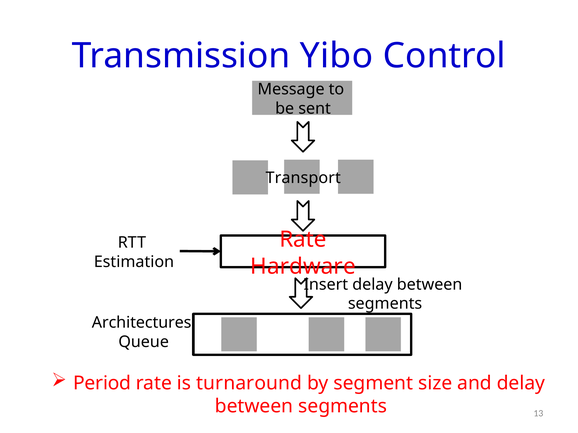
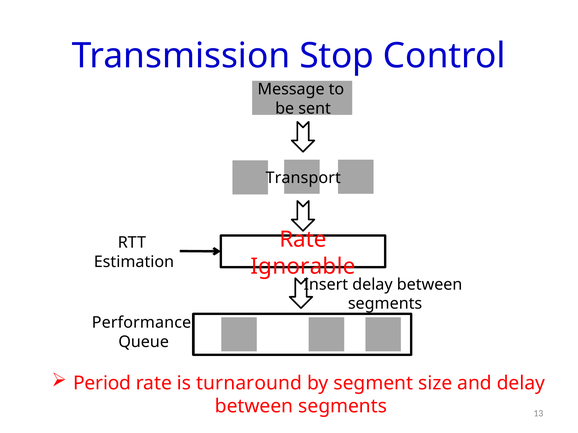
Yibo: Yibo -> Stop
Hardware: Hardware -> Ignorable
Architectures: Architectures -> Performance
